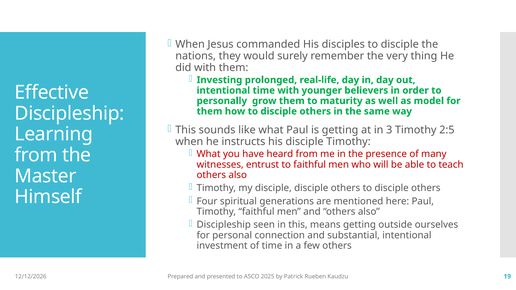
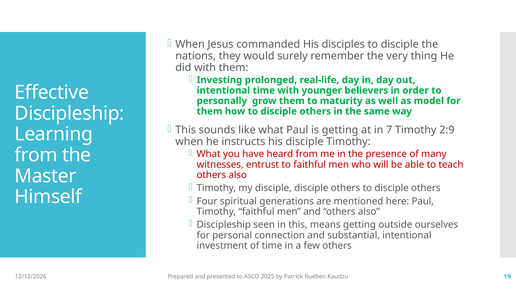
3: 3 -> 7
2:5: 2:5 -> 2:9
